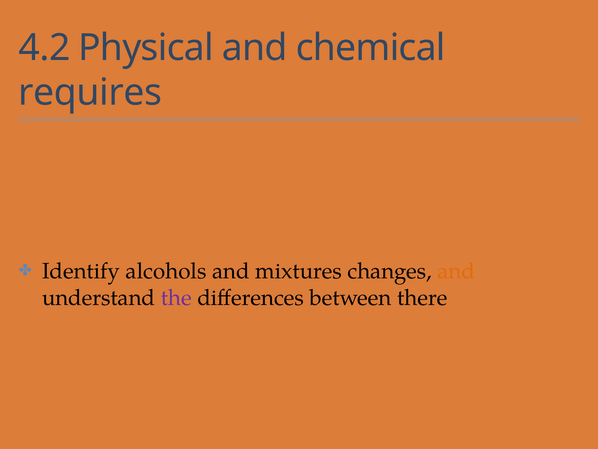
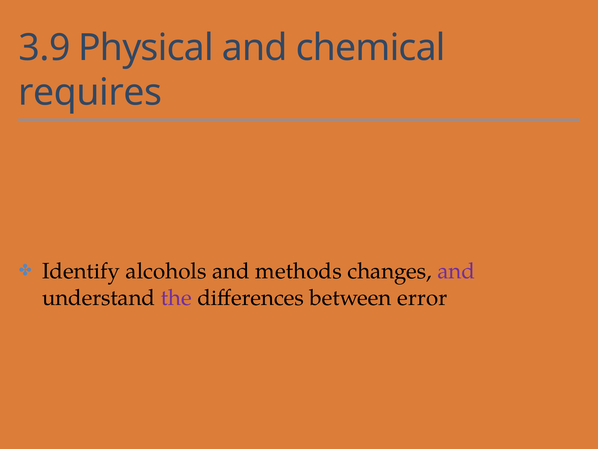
4.2: 4.2 -> 3.9
mixtures: mixtures -> methods
and at (456, 271) colour: orange -> purple
there: there -> error
